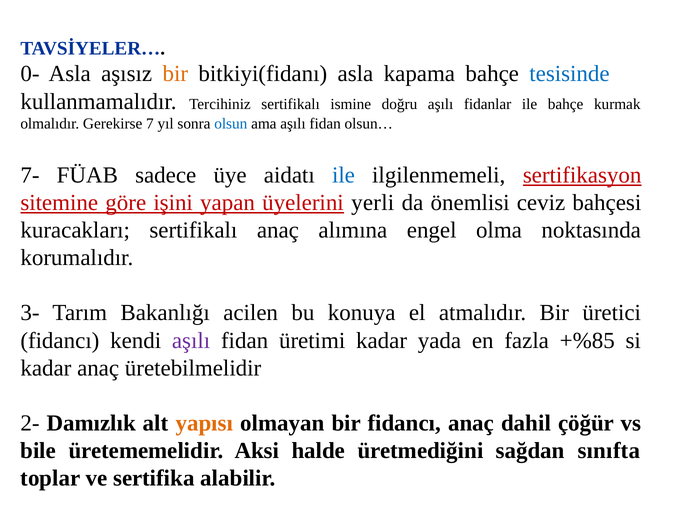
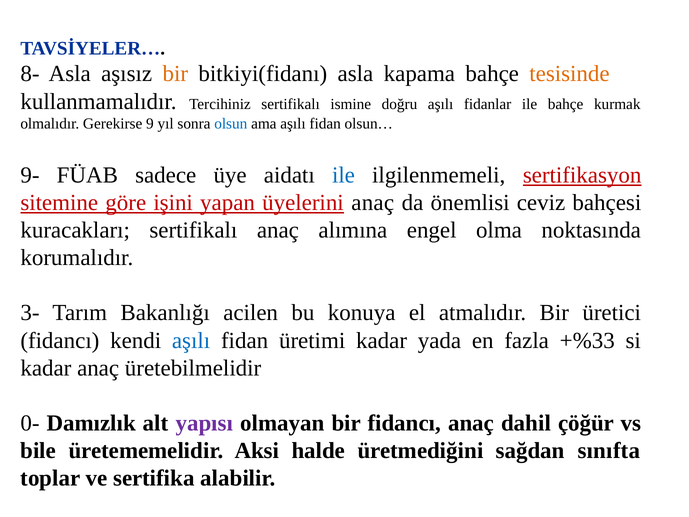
0-: 0- -> 8-
tesisinde colour: blue -> orange
7: 7 -> 9
7-: 7- -> 9-
üyelerini yerli: yerli -> anaç
aşılı at (191, 340) colour: purple -> blue
+%85: +%85 -> +%33
2-: 2- -> 0-
yapısı colour: orange -> purple
